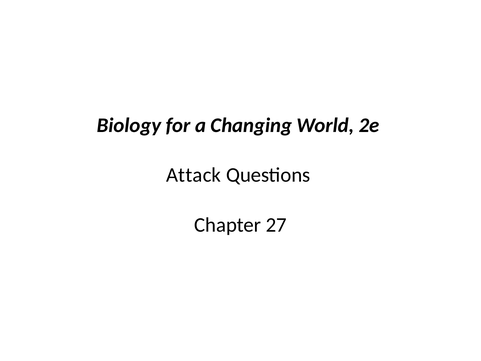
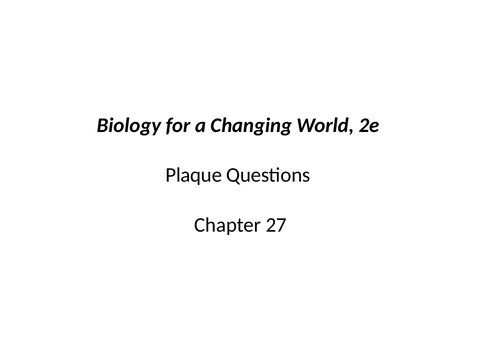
Attack: Attack -> Plaque
